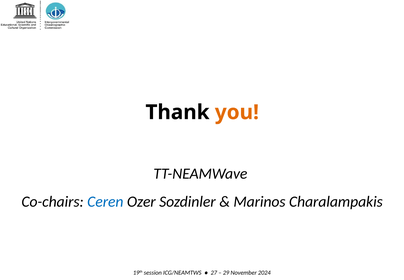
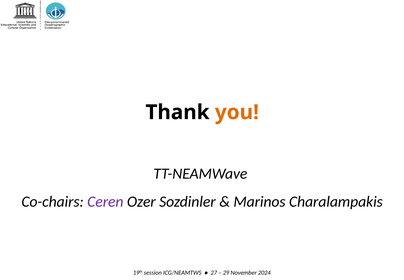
Ceren colour: blue -> purple
